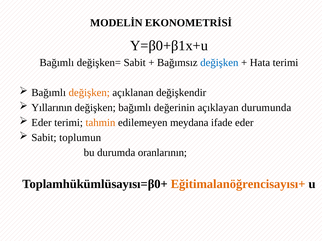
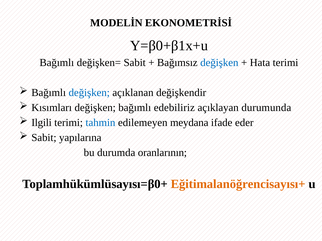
değişken at (89, 93) colour: orange -> blue
Yıllarının: Yıllarının -> Kısımları
değerinin: değerinin -> edebiliriz
Eder at (42, 123): Eder -> Ilgili
tahmin colour: orange -> blue
toplumun: toplumun -> yapılarına
